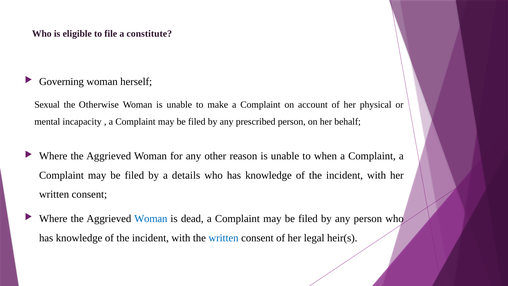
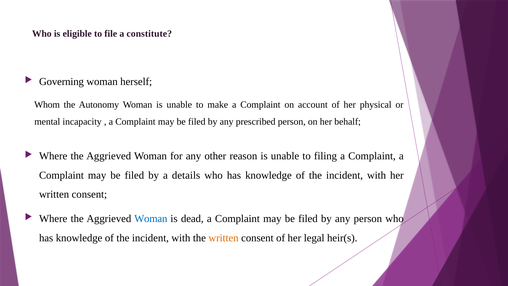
Sexual: Sexual -> Whom
Otherwise: Otherwise -> Autonomy
when: when -> filing
written at (224, 238) colour: blue -> orange
